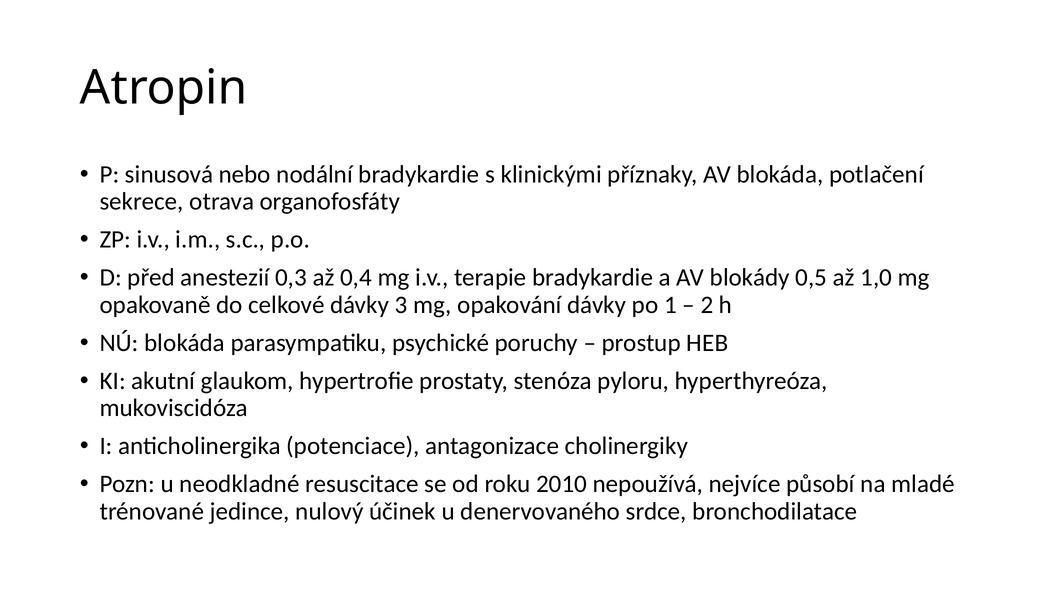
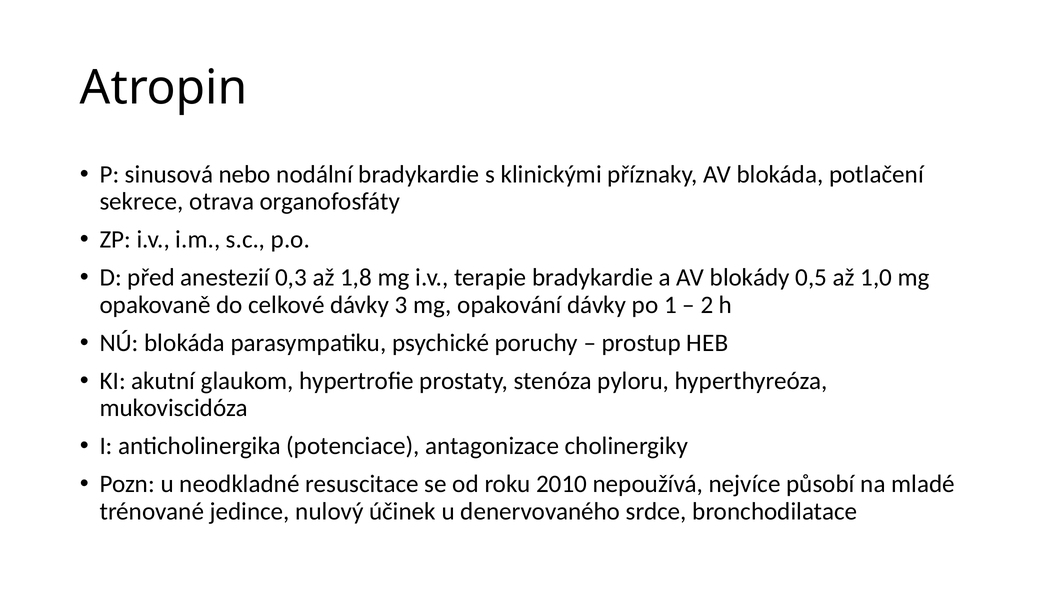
0,4: 0,4 -> 1,8
